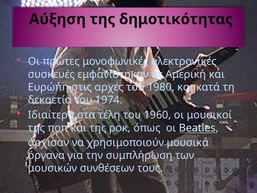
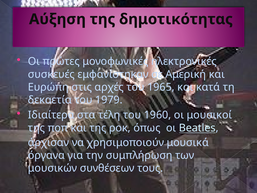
1980: 1980 -> 1965
1974: 1974 -> 1979
